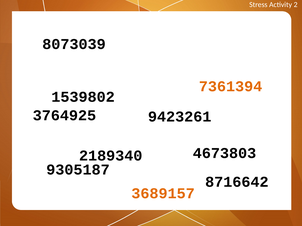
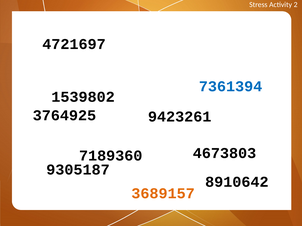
8073039: 8073039 -> 4721697
7361394 colour: orange -> blue
2189340: 2189340 -> 7189360
8716642: 8716642 -> 8910642
